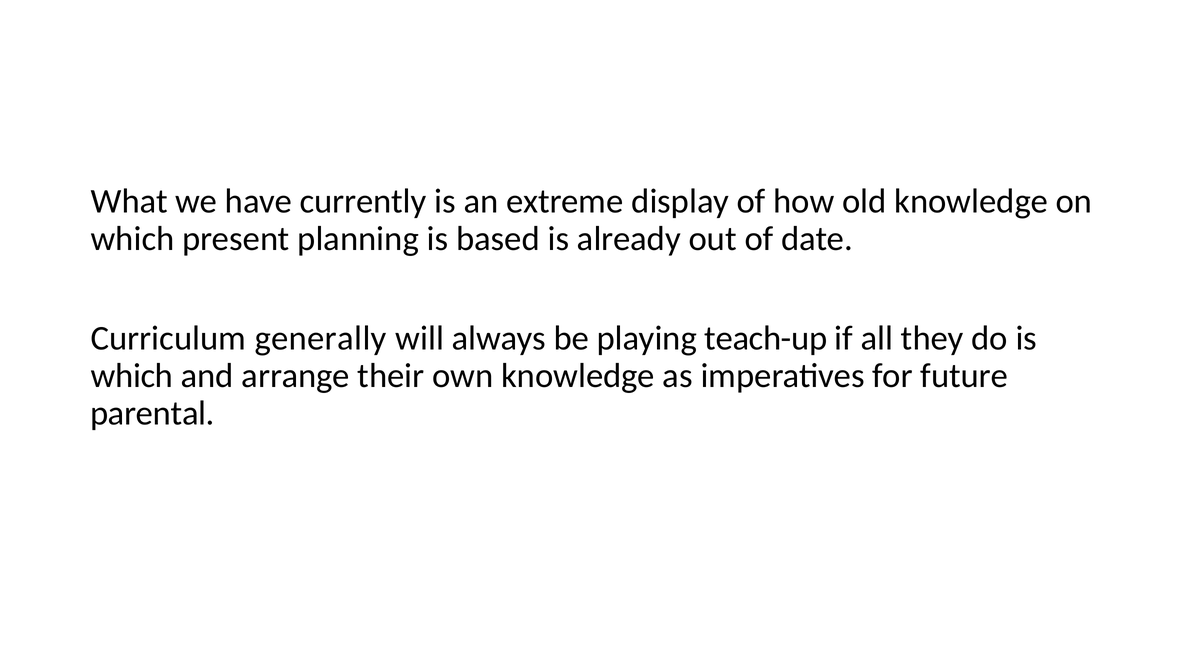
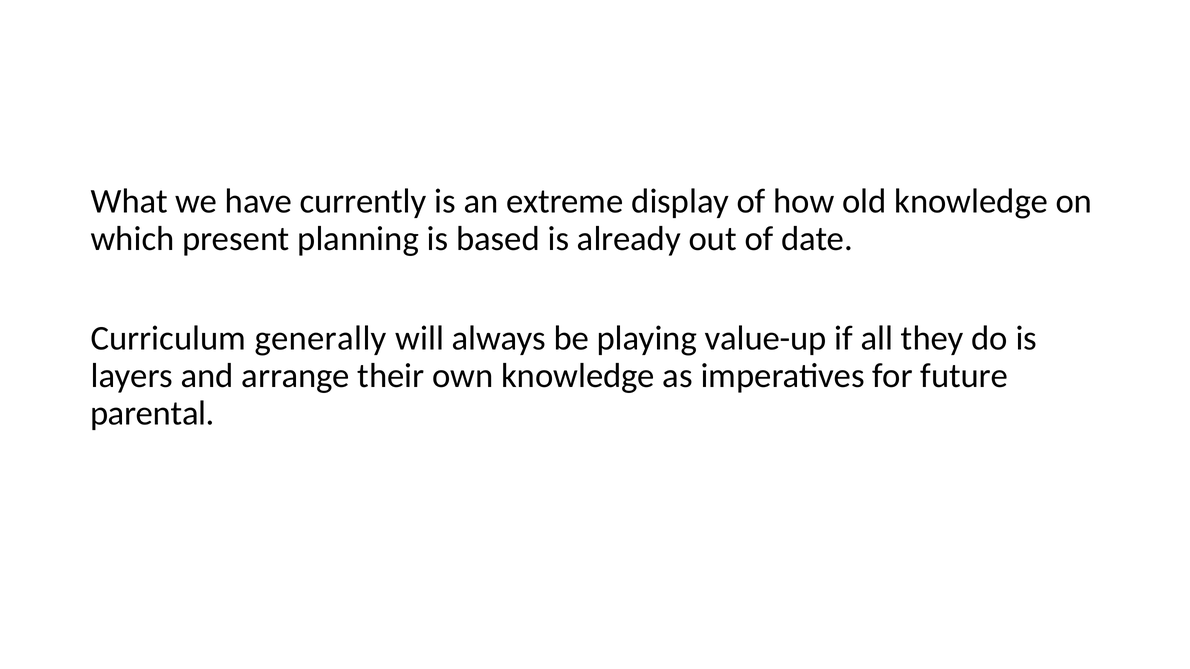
teach-up: teach-up -> value-up
which at (132, 376): which -> layers
